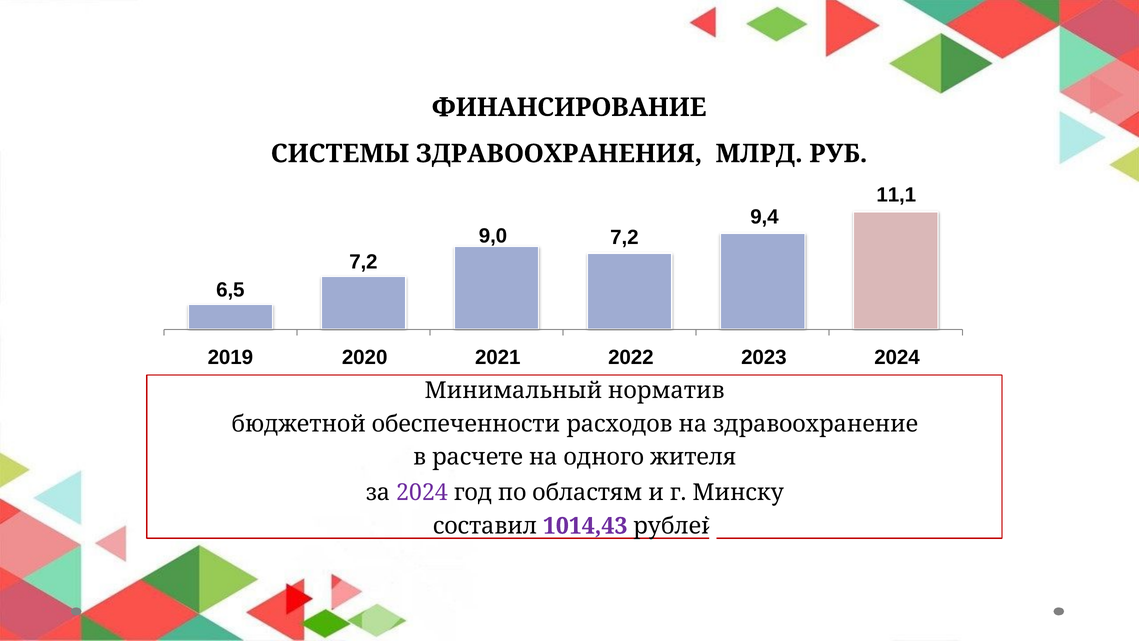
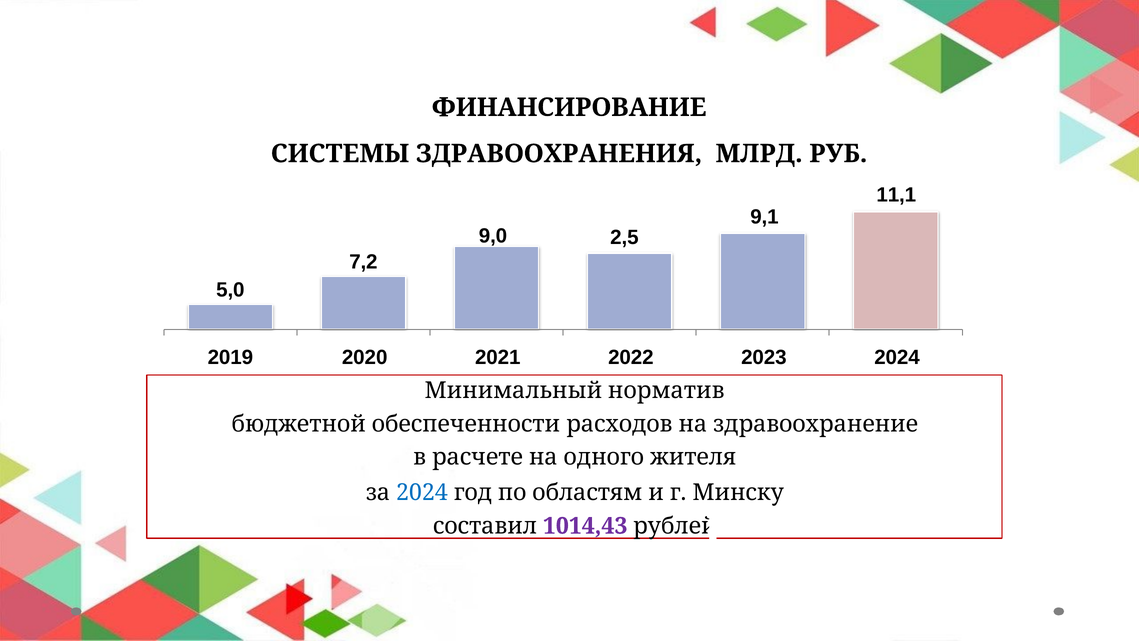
9,4: 9,4 -> 9,1
9,0 7,2: 7,2 -> 2,5
6,5: 6,5 -> 5,0
2024 at (422, 492) colour: purple -> blue
